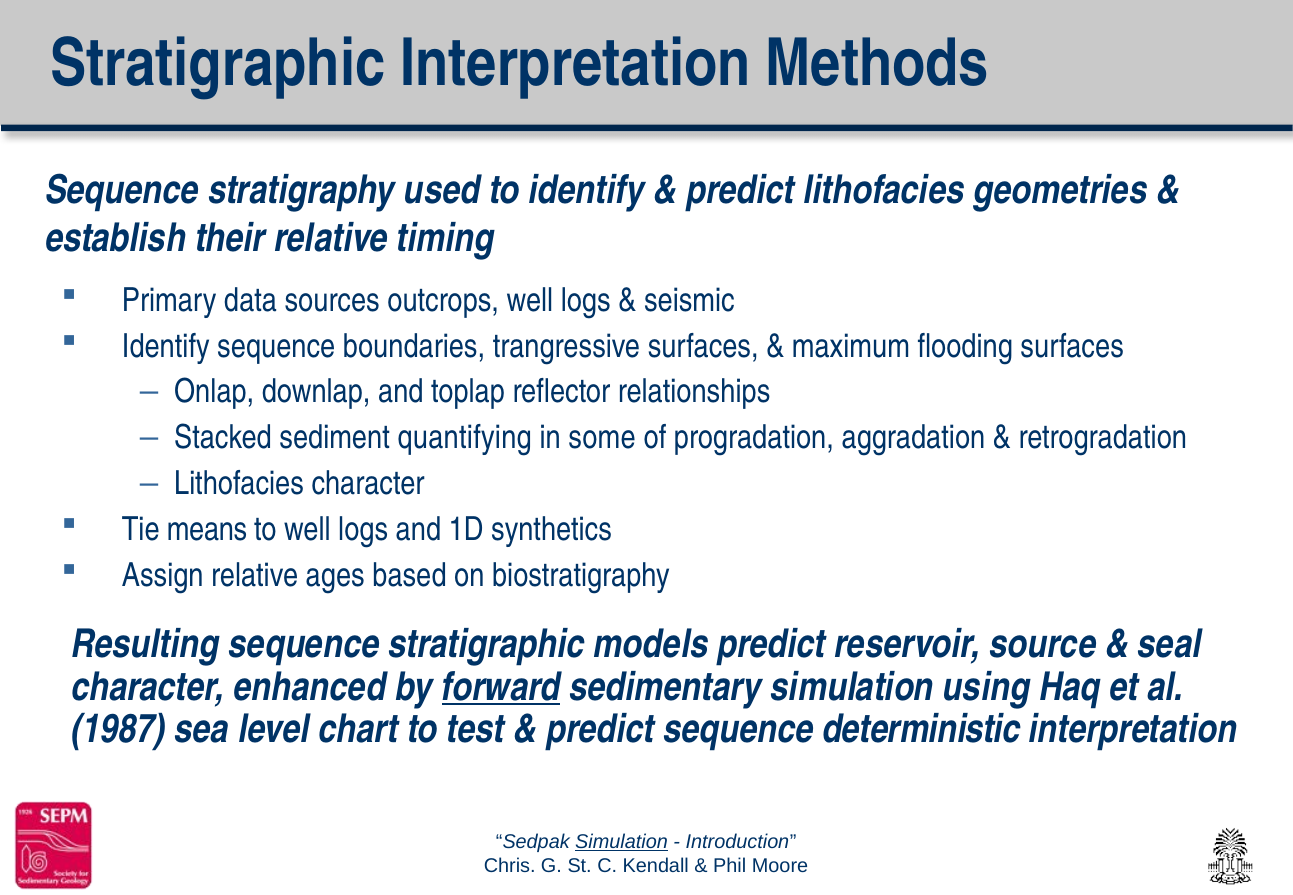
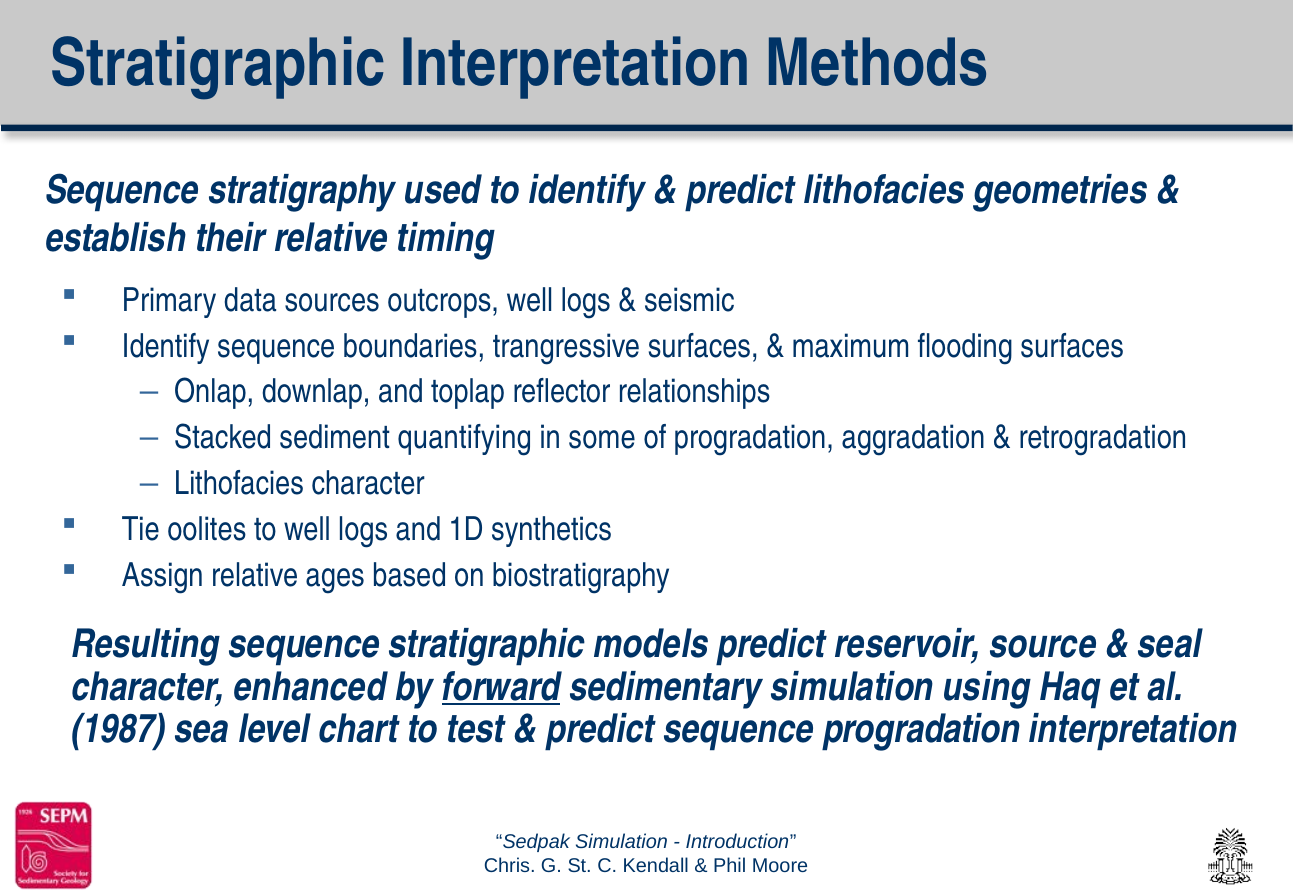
means: means -> oolites
sequence deterministic: deterministic -> progradation
Simulation at (622, 842) underline: present -> none
